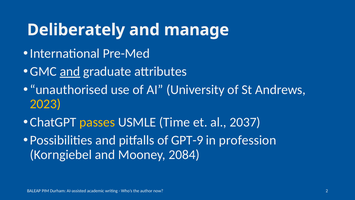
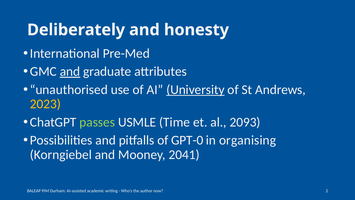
manage: manage -> honesty
University underline: none -> present
passes colour: yellow -> light green
2037: 2037 -> 2093
GPT-9: GPT-9 -> GPT-0
profession: profession -> organising
2084: 2084 -> 2041
